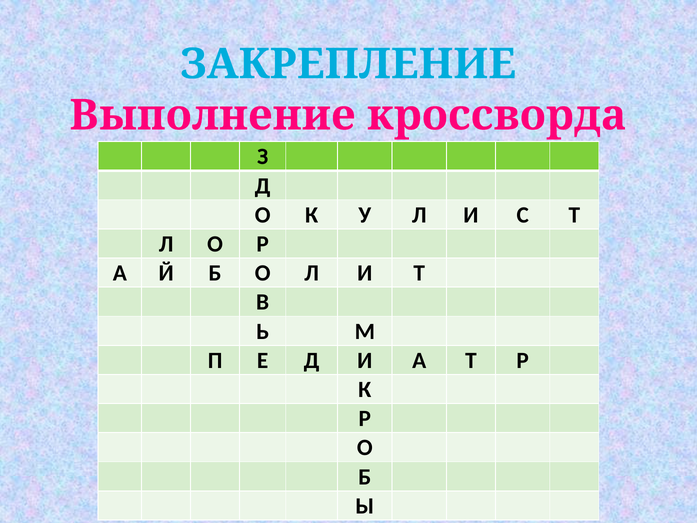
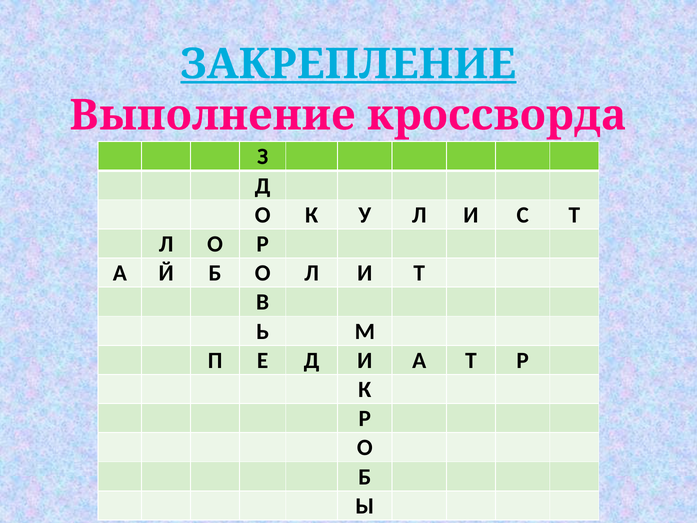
ЗАКРЕПЛЕНИЕ underline: none -> present
